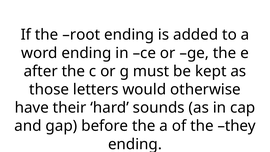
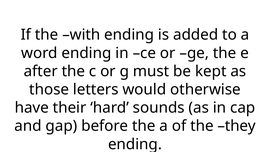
root: root -> with
